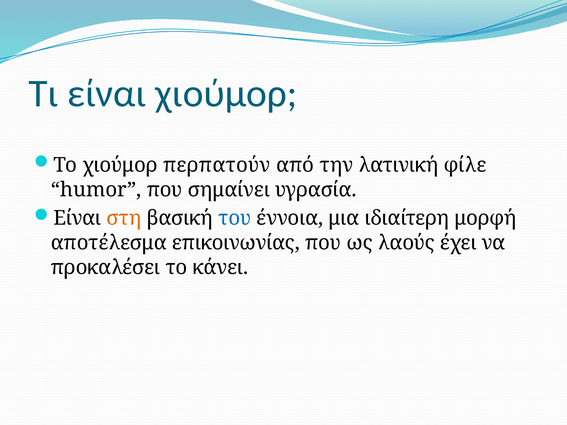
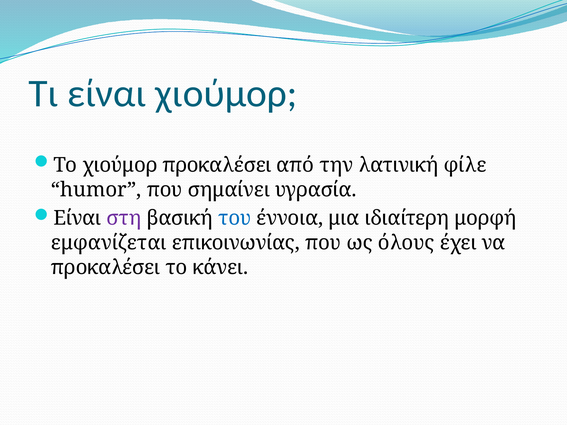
χιούμορ περπατούν: περπατούν -> προκαλέσει
στη colour: orange -> purple
αποτέλεσμα: αποτέλεσμα -> εμφανίζεται
λαούς: λαούς -> όλους
